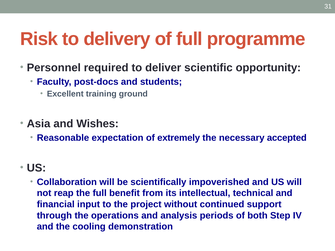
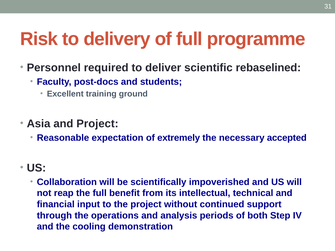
opportunity: opportunity -> rebaselined
and Wishes: Wishes -> Project
